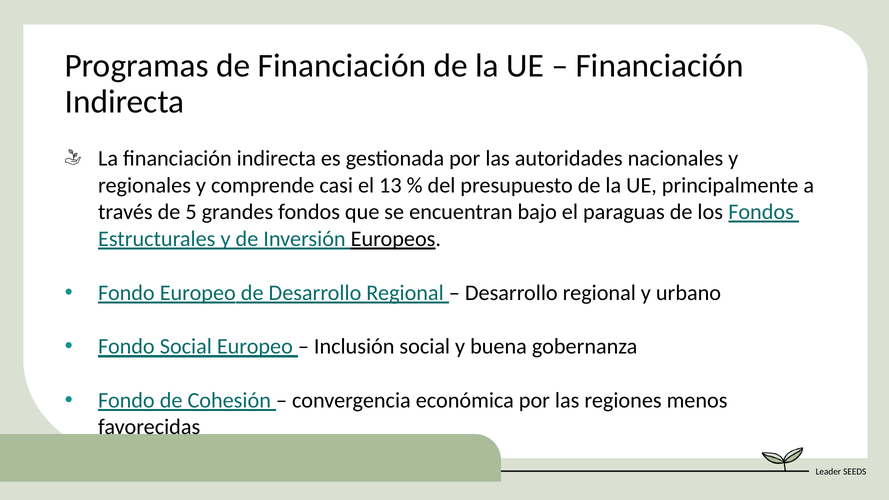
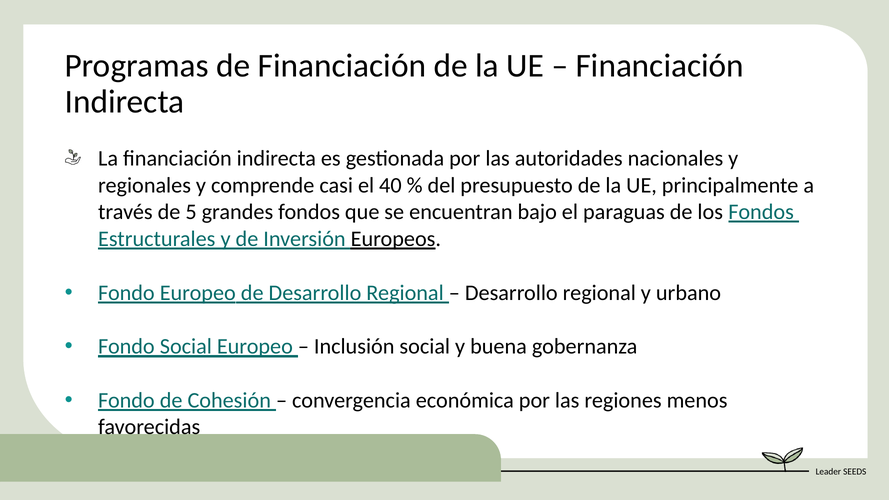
13: 13 -> 40
